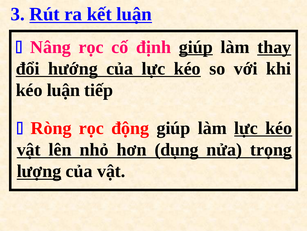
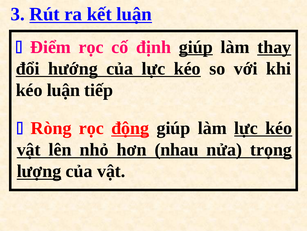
Nâng: Nâng -> Điểm
động underline: none -> present
dụng: dụng -> nhau
